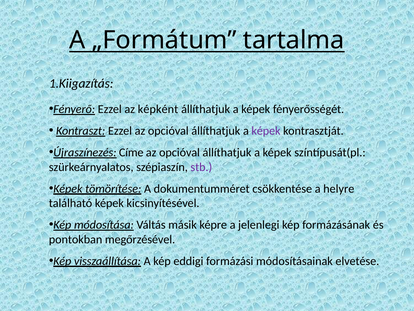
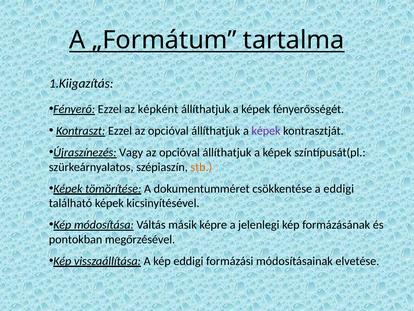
Címe: Címe -> Vagy
stb colour: purple -> orange
a helyre: helyre -> eddigi
